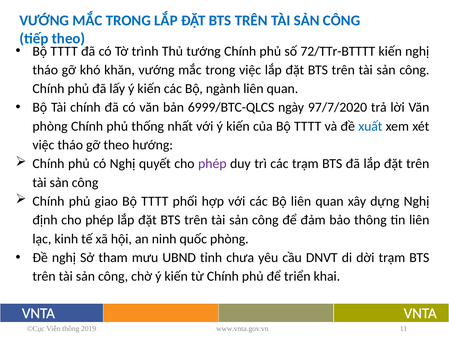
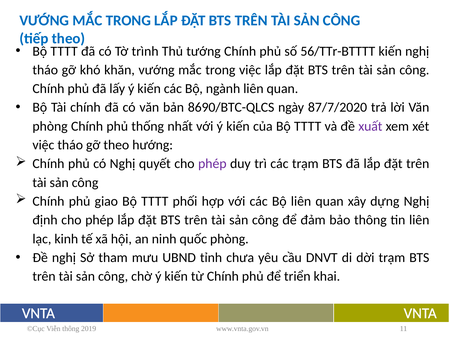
72/TTr-BTTTT: 72/TTr-BTTTT -> 56/TTr-BTTTT
6999/BTC-QLCS: 6999/BTC-QLCS -> 8690/BTC-QLCS
97/7/2020: 97/7/2020 -> 87/7/2020
xuất colour: blue -> purple
